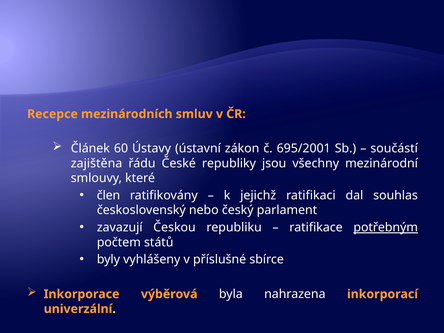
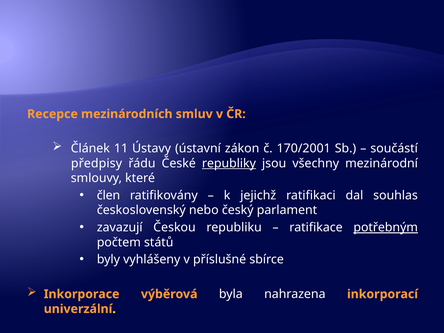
60: 60 -> 11
695/2001: 695/2001 -> 170/2001
zajištěna: zajištěna -> předpisy
republiky underline: none -> present
